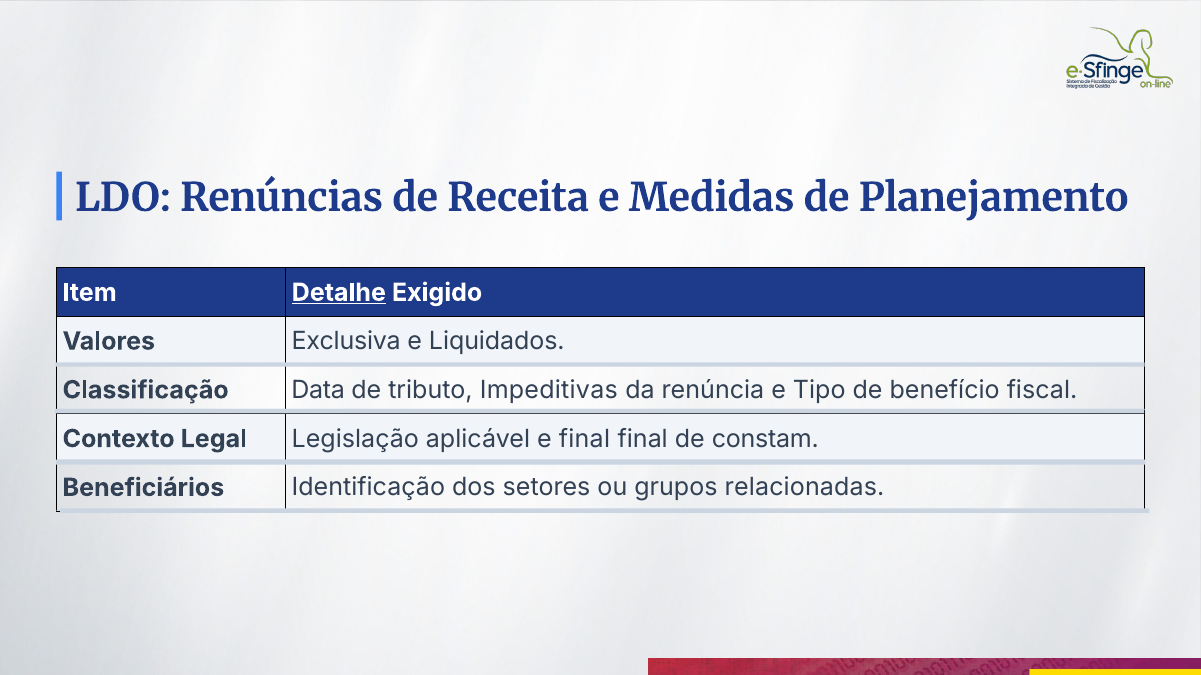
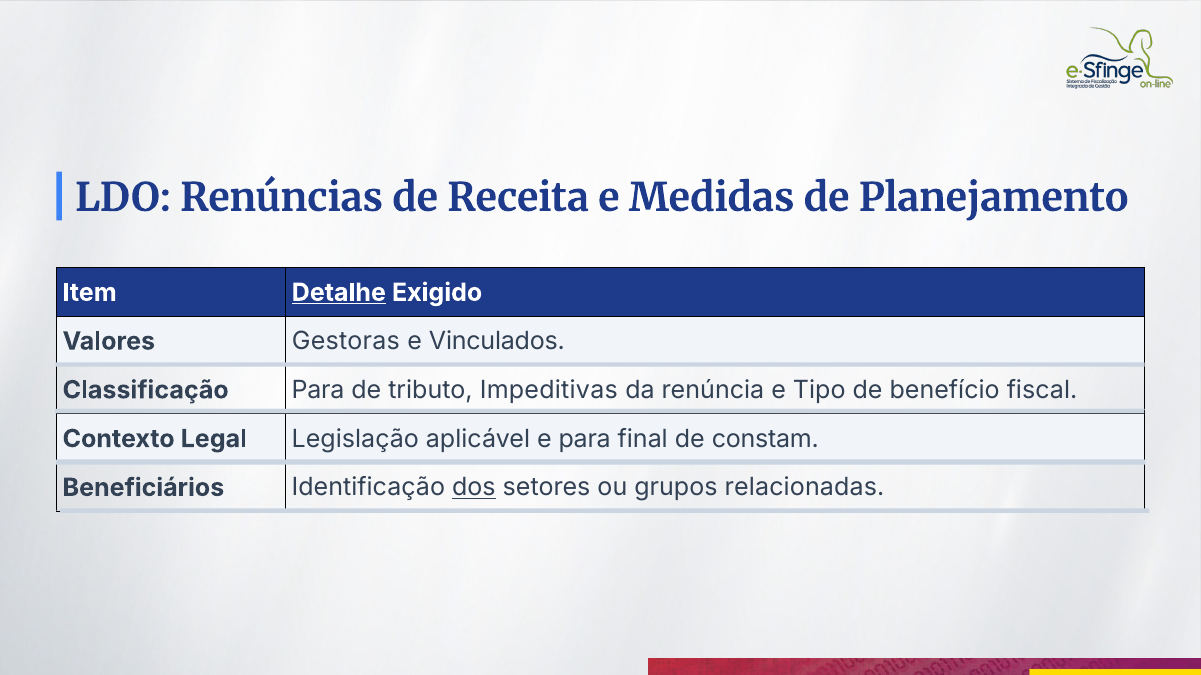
Exclusiva: Exclusiva -> Gestoras
Liquidados: Liquidados -> Vinculados
Classificação Data: Data -> Para
e final: final -> para
dos underline: none -> present
